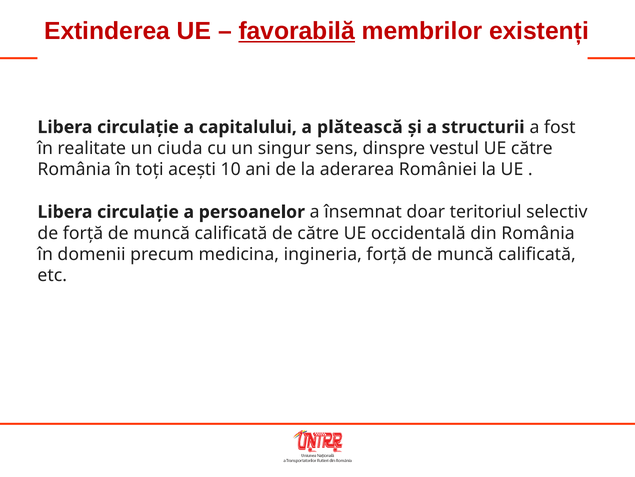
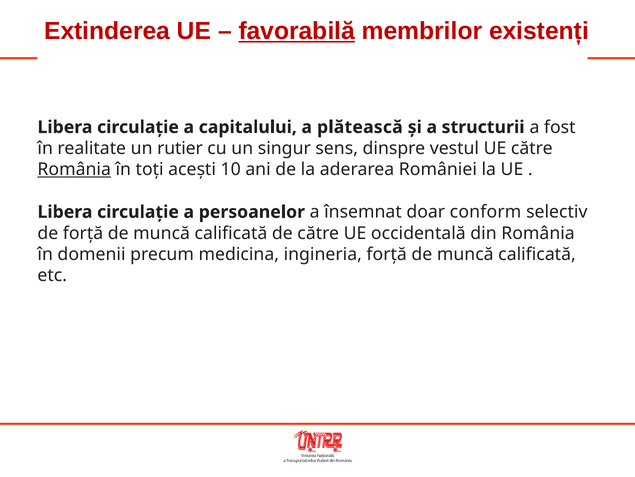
ciuda: ciuda -> rutier
România at (74, 169) underline: none -> present
teritoriul: teritoriul -> conform
